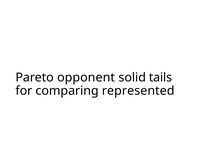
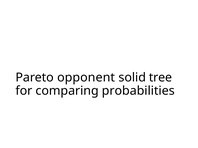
tails: tails -> tree
represented: represented -> probabilities
